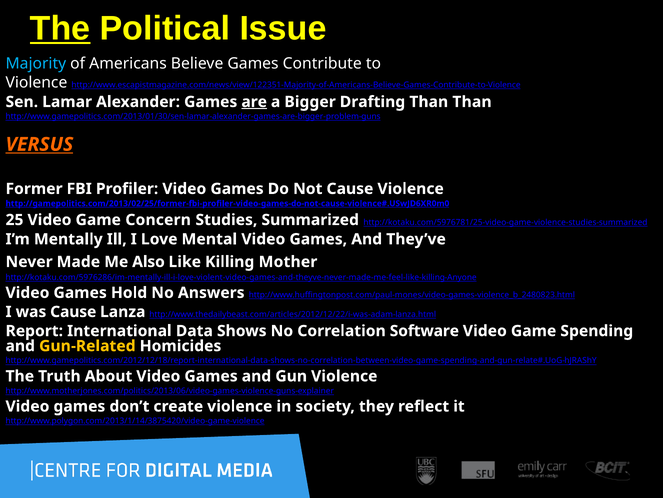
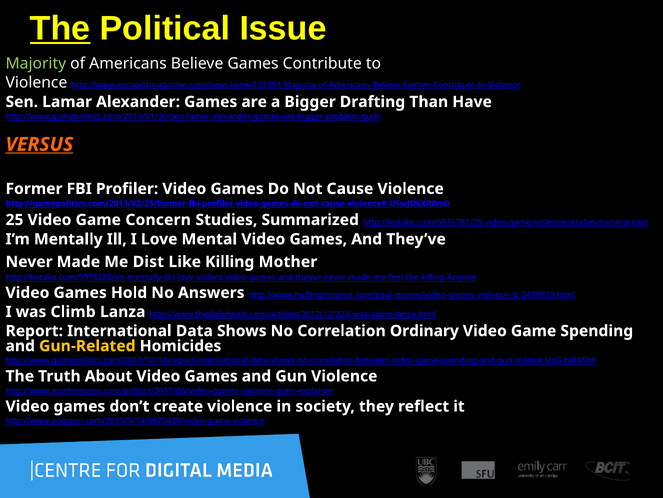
Majority colour: light blue -> light green
are underline: present -> none
Than Than: Than -> Have
Also: Also -> Dist
was Cause: Cause -> Climb
Software: Software -> Ordinary
